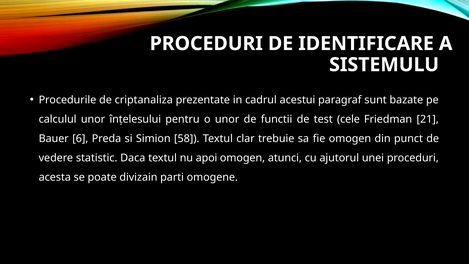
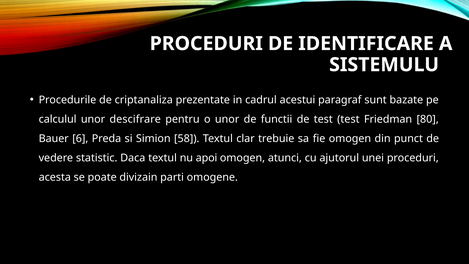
înțelesului: înțelesului -> descifrare
test cele: cele -> test
21: 21 -> 80
